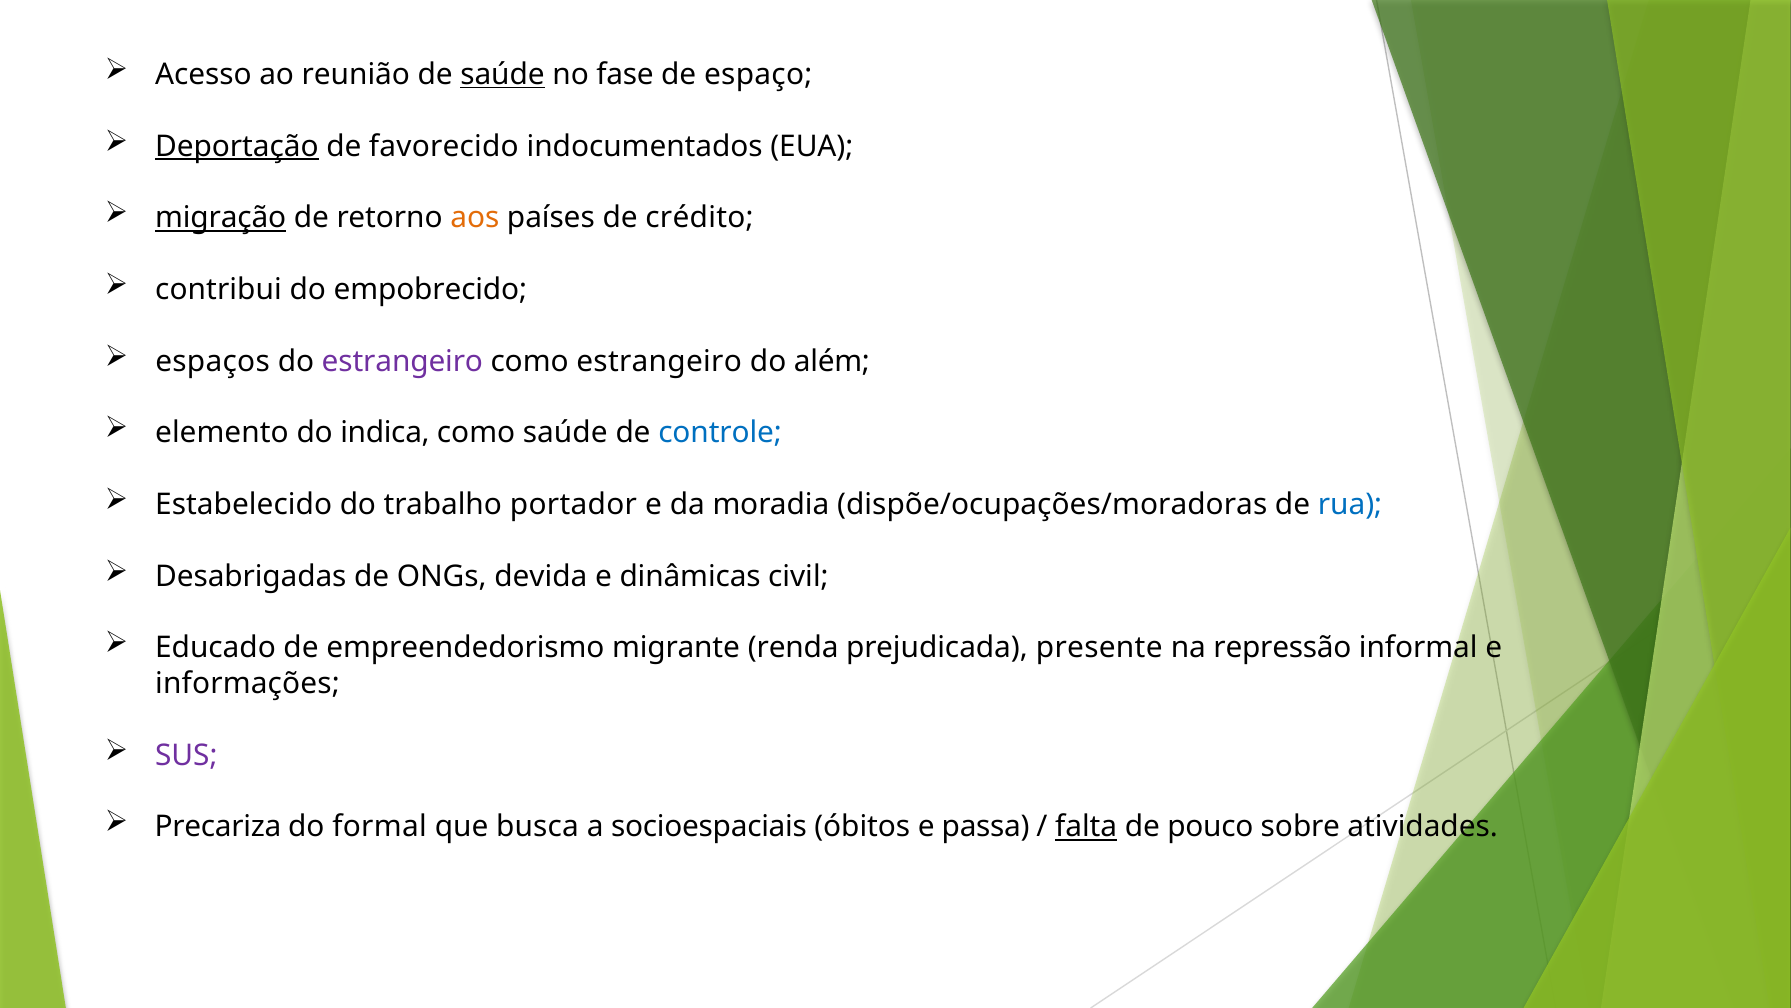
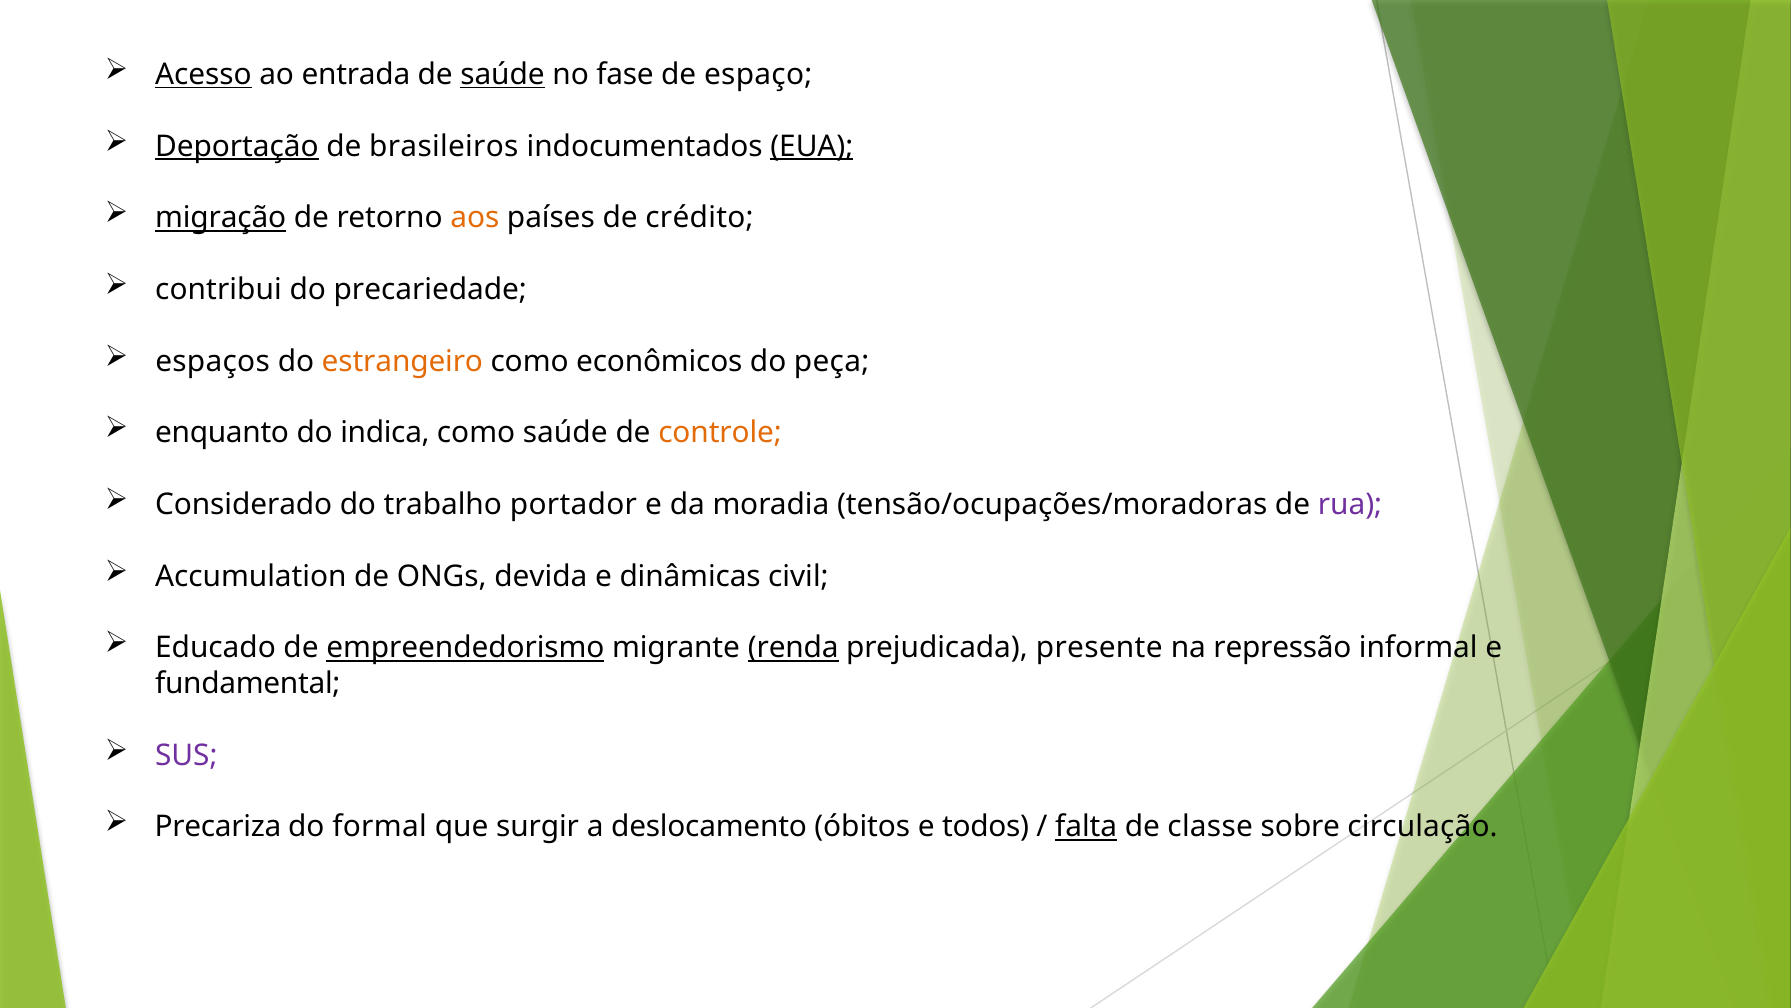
Acesso underline: none -> present
reunião: reunião -> entrada
favorecido: favorecido -> brasileiros
EUA underline: none -> present
empobrecido: empobrecido -> precariedade
estrangeiro at (402, 361) colour: purple -> orange
como estrangeiro: estrangeiro -> econômicos
além: além -> peça
elemento: elemento -> enquanto
controle colour: blue -> orange
Estabelecido: Estabelecido -> Considerado
dispõe/ocupações/moradoras: dispõe/ocupações/moradoras -> tensão/ocupações/moradoras
rua colour: blue -> purple
Desabrigadas: Desabrigadas -> Accumulation
empreendedorismo underline: none -> present
renda underline: none -> present
informações: informações -> fundamental
busca: busca -> surgir
socioespaciais: socioespaciais -> deslocamento
passa: passa -> todos
pouco: pouco -> classe
atividades: atividades -> circulação
